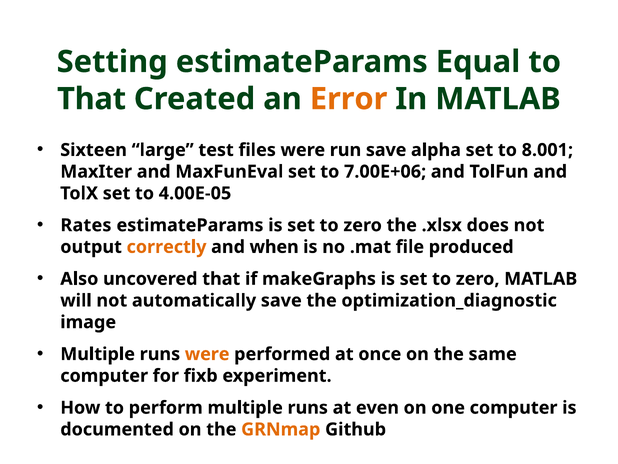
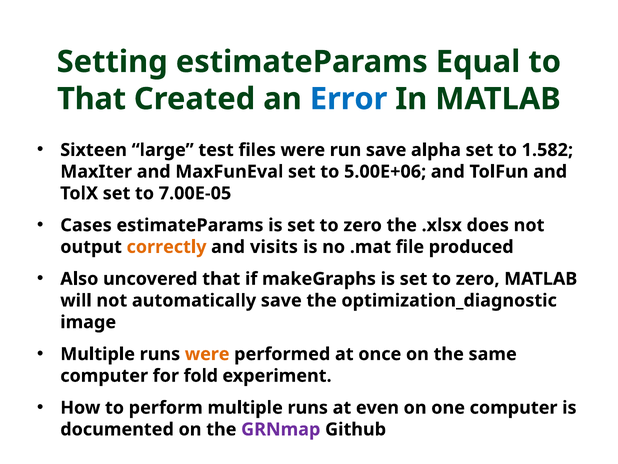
Error colour: orange -> blue
8.001: 8.001 -> 1.582
7.00E+06: 7.00E+06 -> 5.00E+06
4.00E-05: 4.00E-05 -> 7.00E-05
Rates: Rates -> Cases
when: when -> visits
fixb: fixb -> fold
GRNmap colour: orange -> purple
